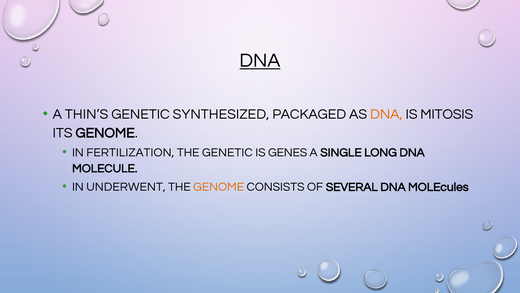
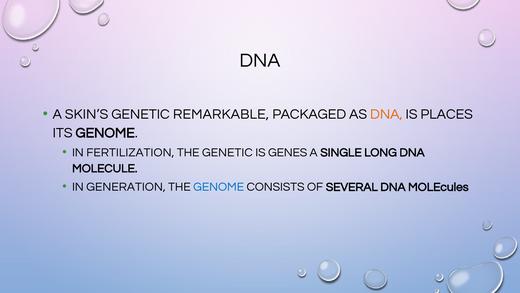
DNA at (260, 60) underline: present -> none
THIN’S: THIN’S -> SKIN’S
SYNTHESIZED: SYNTHESIZED -> REMARKABLE
MITOSIS: MITOSIS -> PLACES
UNDERWENT: UNDERWENT -> GENERATION
GENOME at (219, 187) colour: orange -> blue
